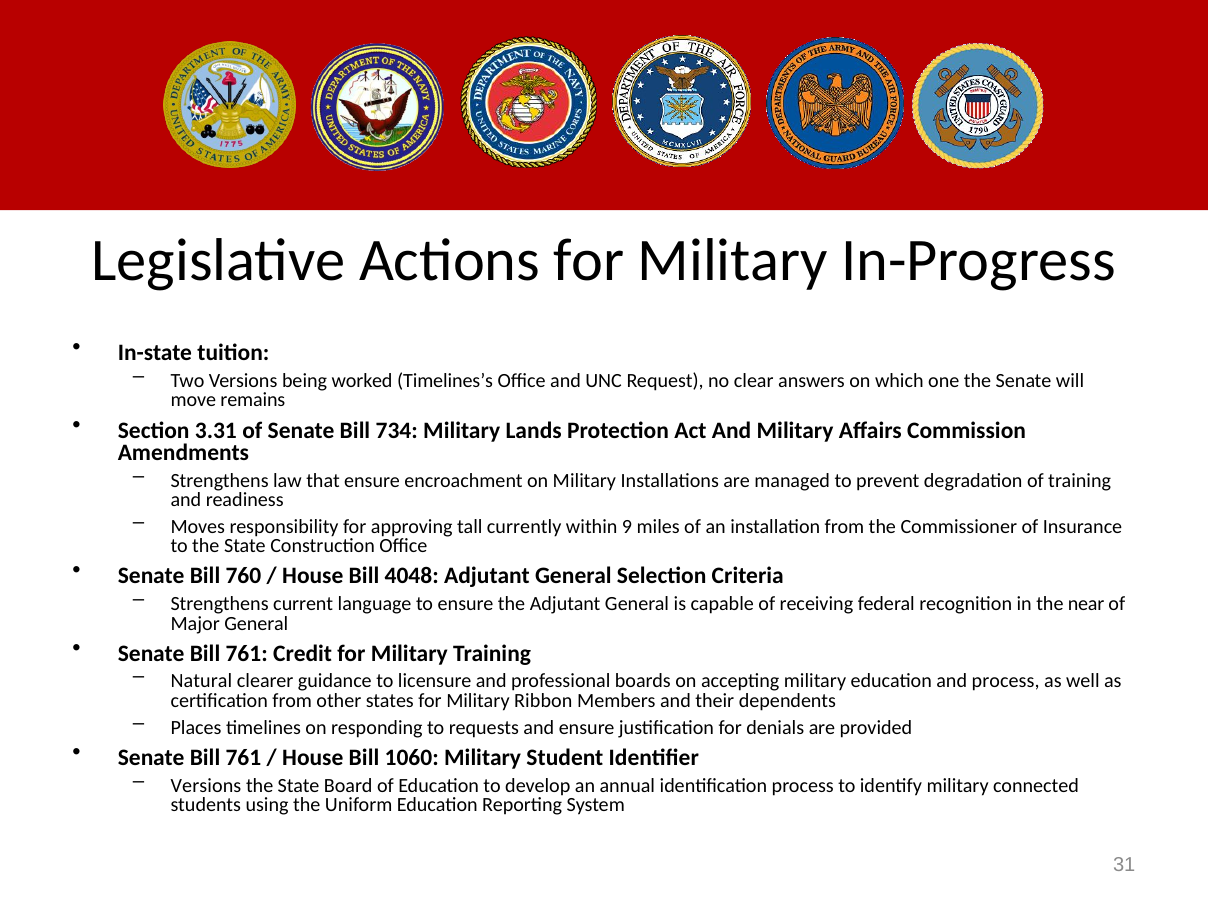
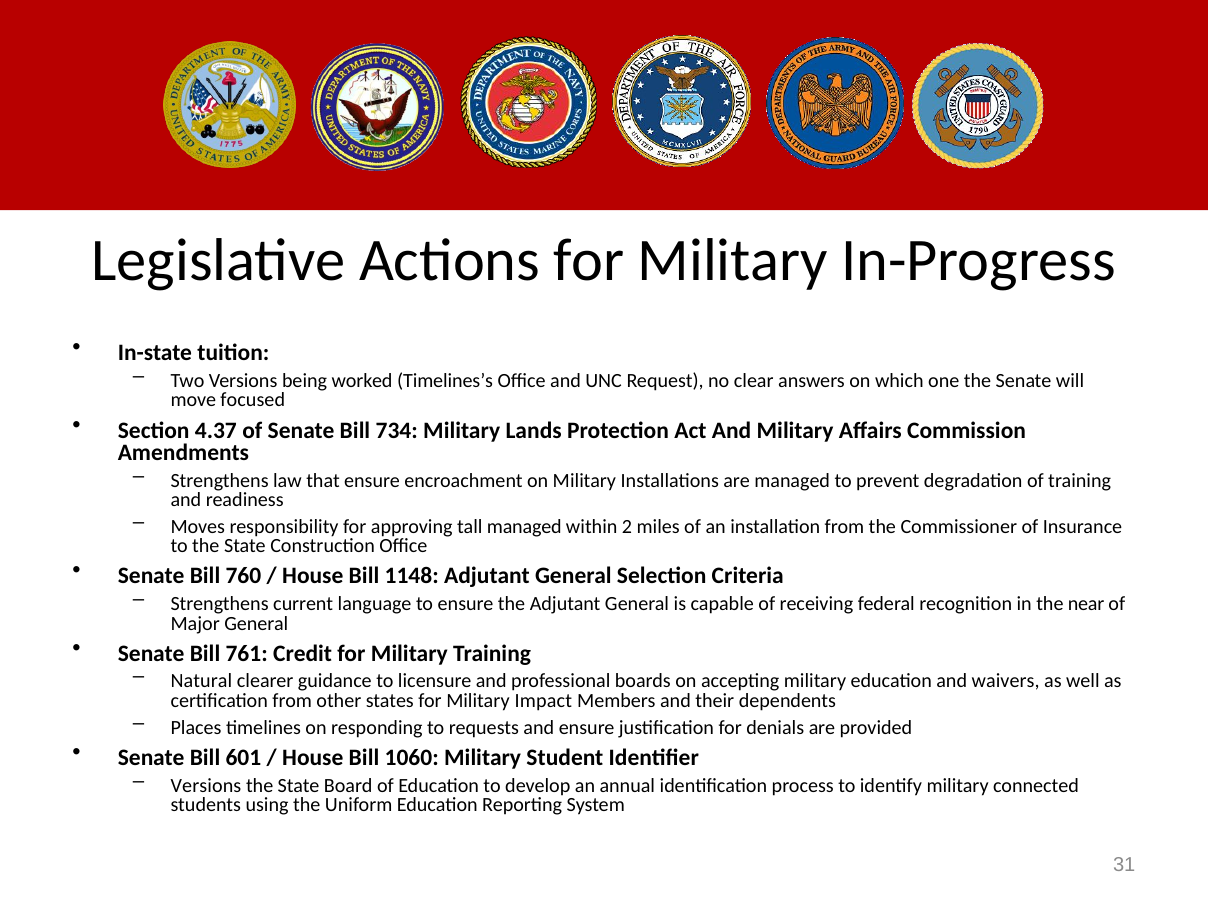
remains: remains -> focused
3.31: 3.31 -> 4.37
tall currently: currently -> managed
9: 9 -> 2
4048: 4048 -> 1148
and process: process -> waivers
Ribbon: Ribbon -> Impact
761 at (243, 757): 761 -> 601
